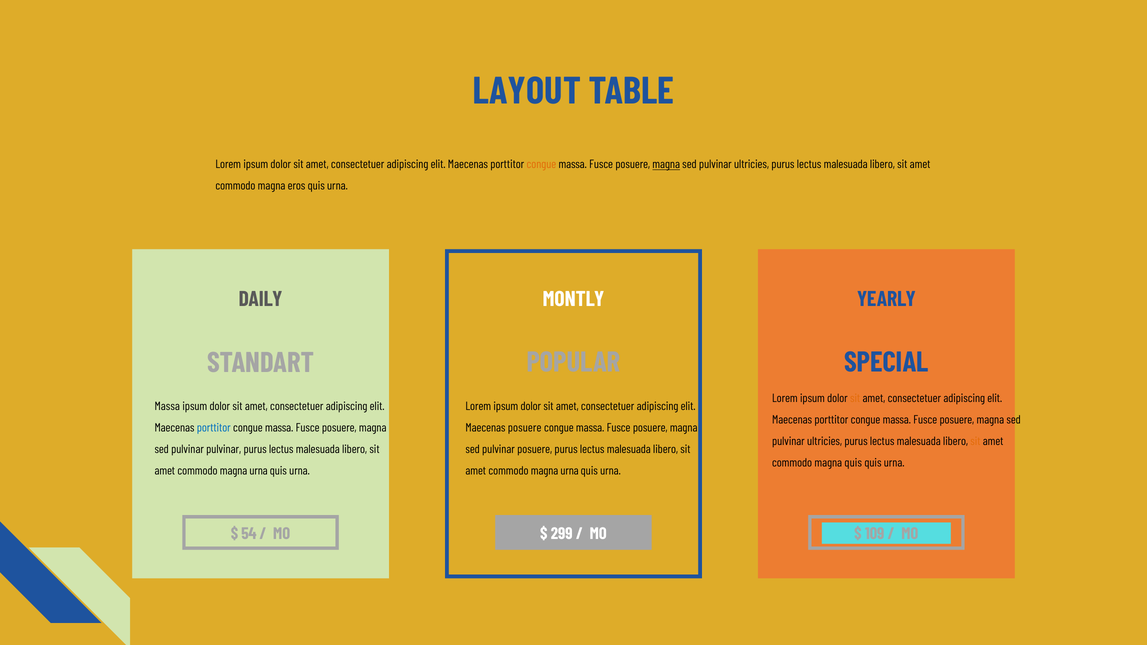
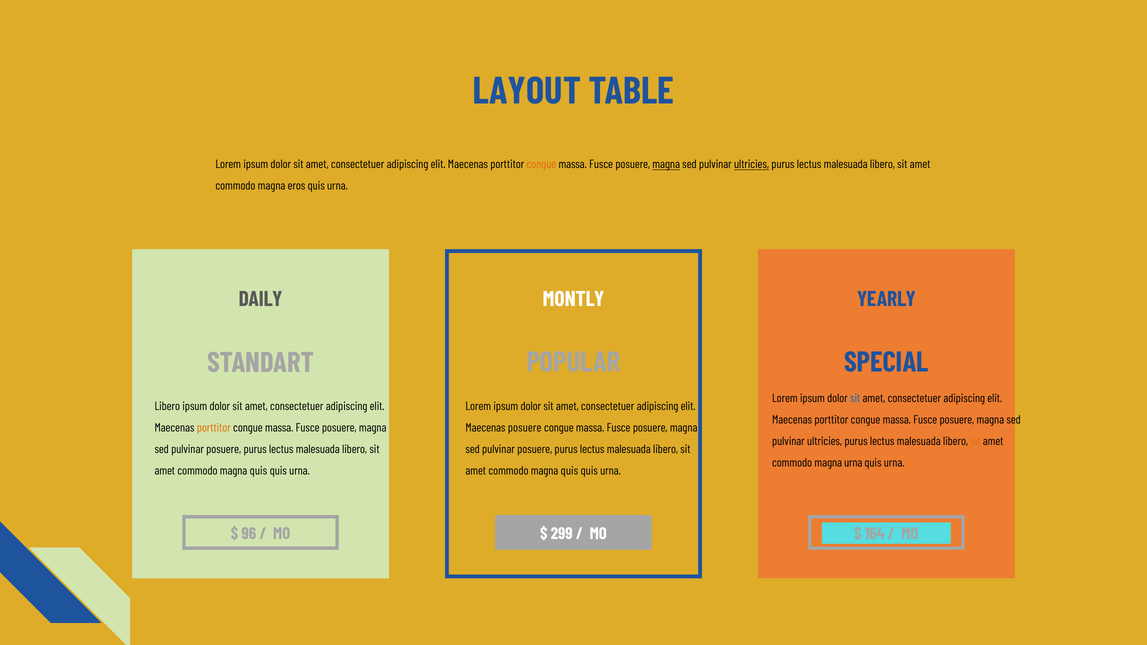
ultricies at (752, 165) underline: none -> present
sit at (855, 398) colour: orange -> blue
Massa at (167, 406): Massa -> Libero
porttitor at (214, 428) colour: blue -> orange
pulvinar at (224, 449): pulvinar -> posuere
magna quis: quis -> urna
urna at (259, 471): urna -> quis
urna at (570, 471): urna -> quis
54: 54 -> 96
109: 109 -> 164
